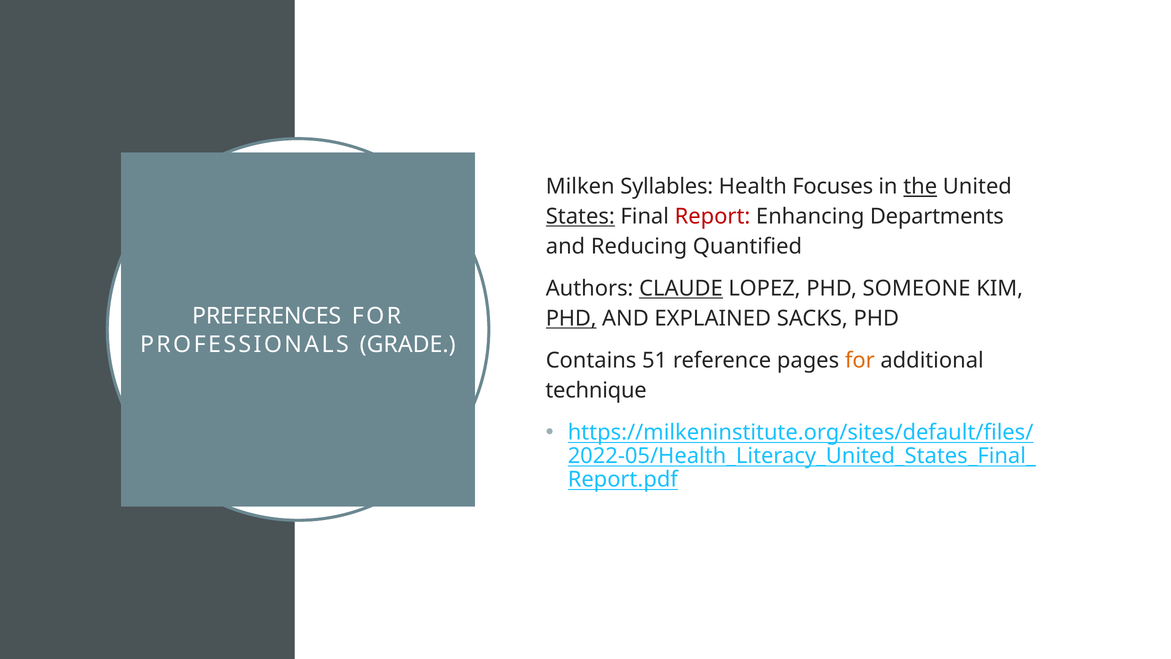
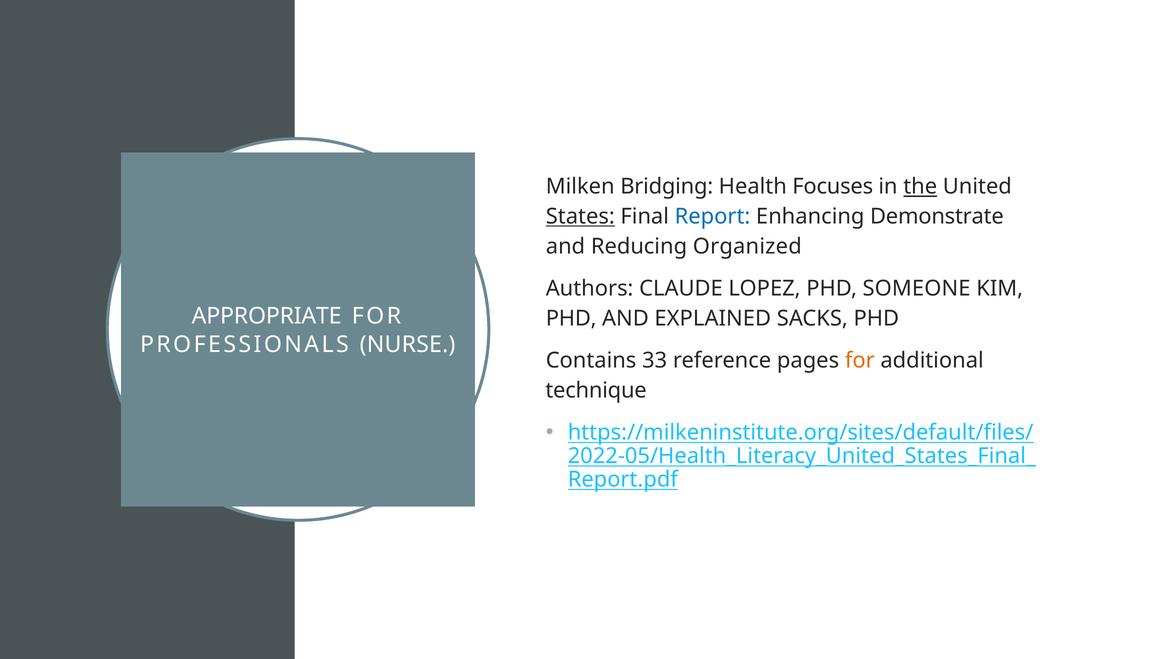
Syllables: Syllables -> Bridging
Report colour: red -> blue
Departments: Departments -> Demonstrate
Quantified: Quantified -> Organized
CLAUDE underline: present -> none
PREFERENCES: PREFERENCES -> APPROPRIATE
PHD at (571, 318) underline: present -> none
GRADE: GRADE -> NURSE
51: 51 -> 33
